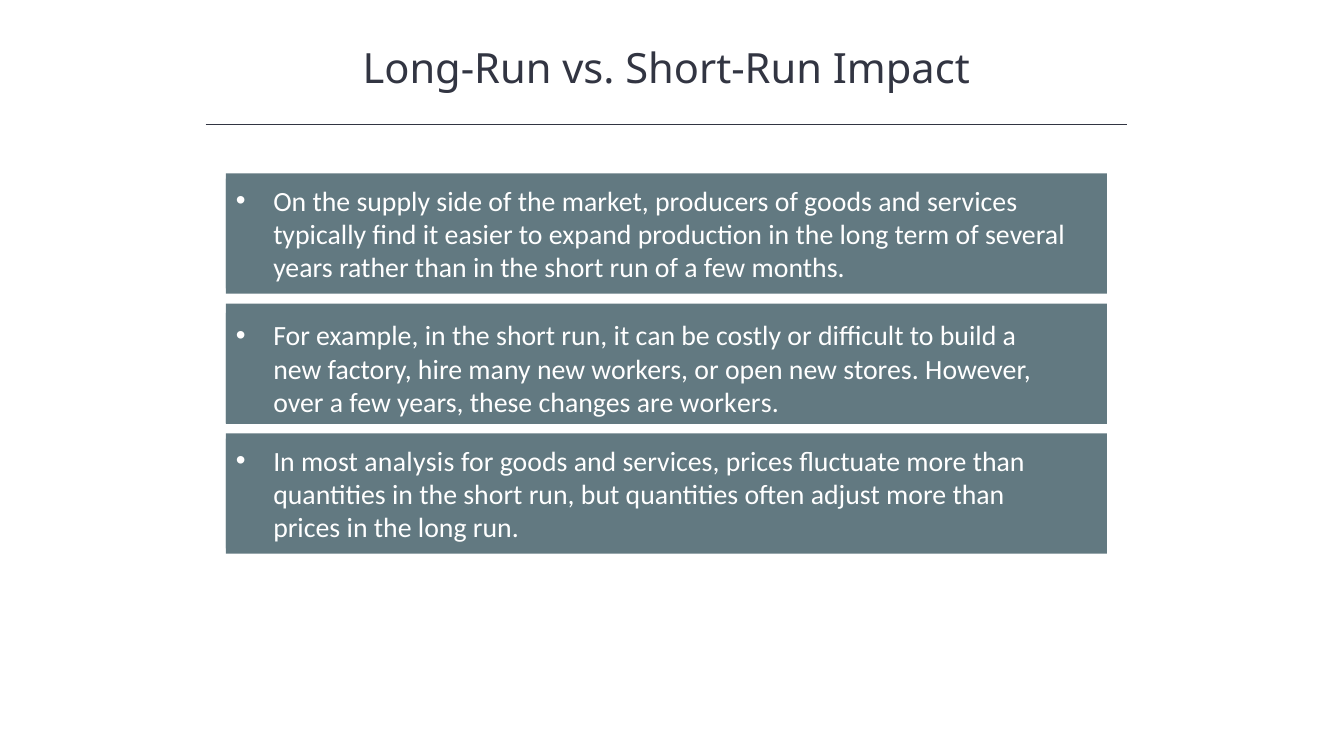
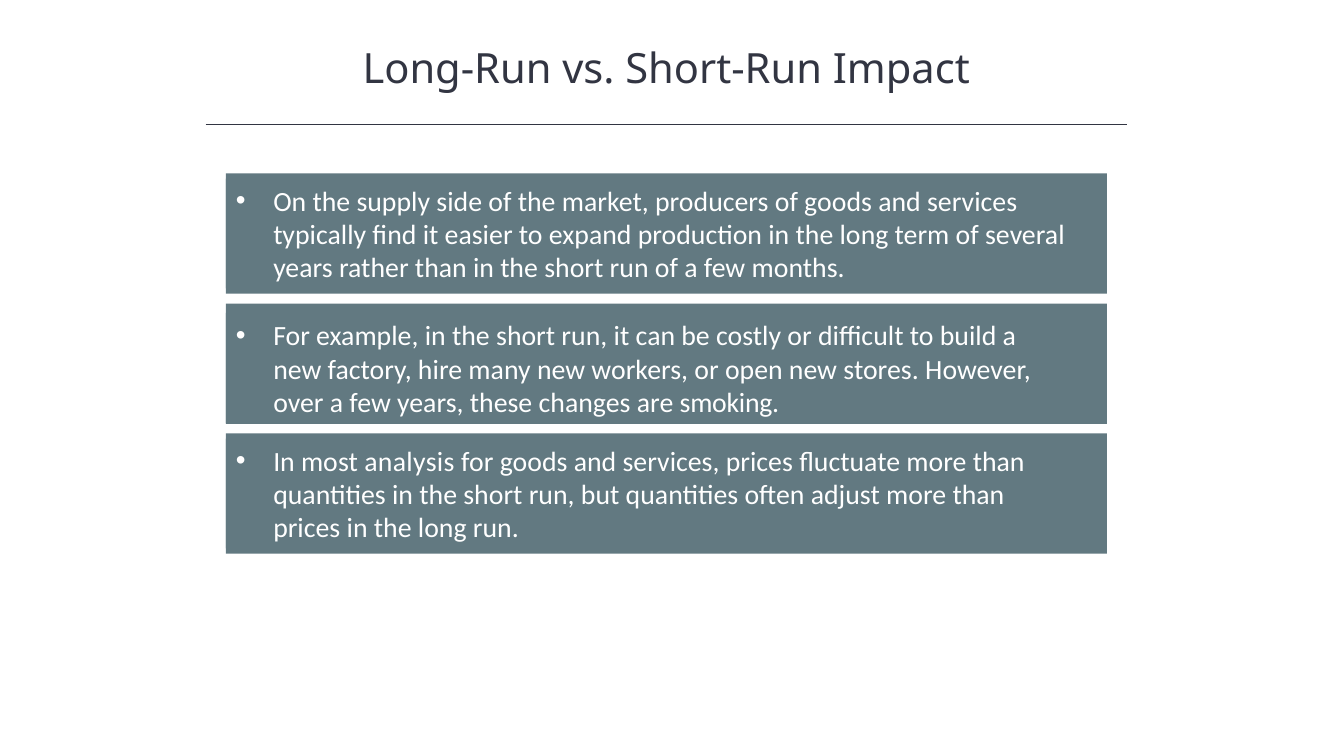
are workers: workers -> smoking
